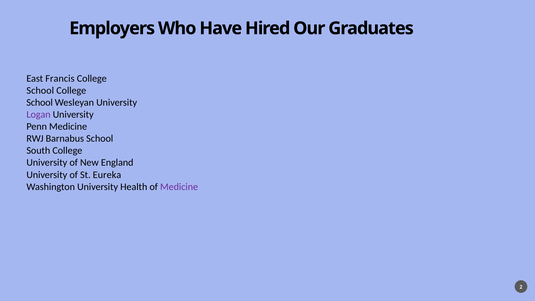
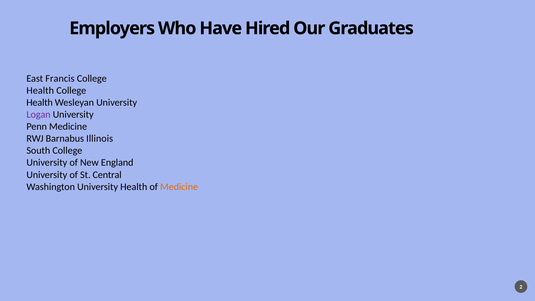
School at (40, 90): School -> Health
School at (40, 102): School -> Health
Barnabus School: School -> Illinois
Eureka: Eureka -> Central
Medicine at (179, 187) colour: purple -> orange
